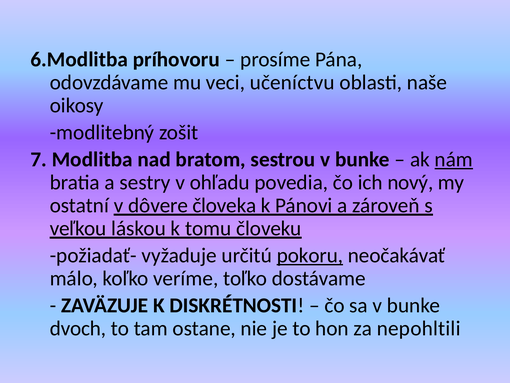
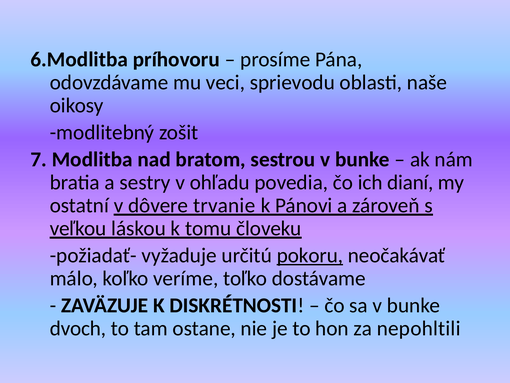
učeníctvu: učeníctvu -> sprievodu
nám underline: present -> none
nový: nový -> dianí
človeka: človeka -> trvanie
